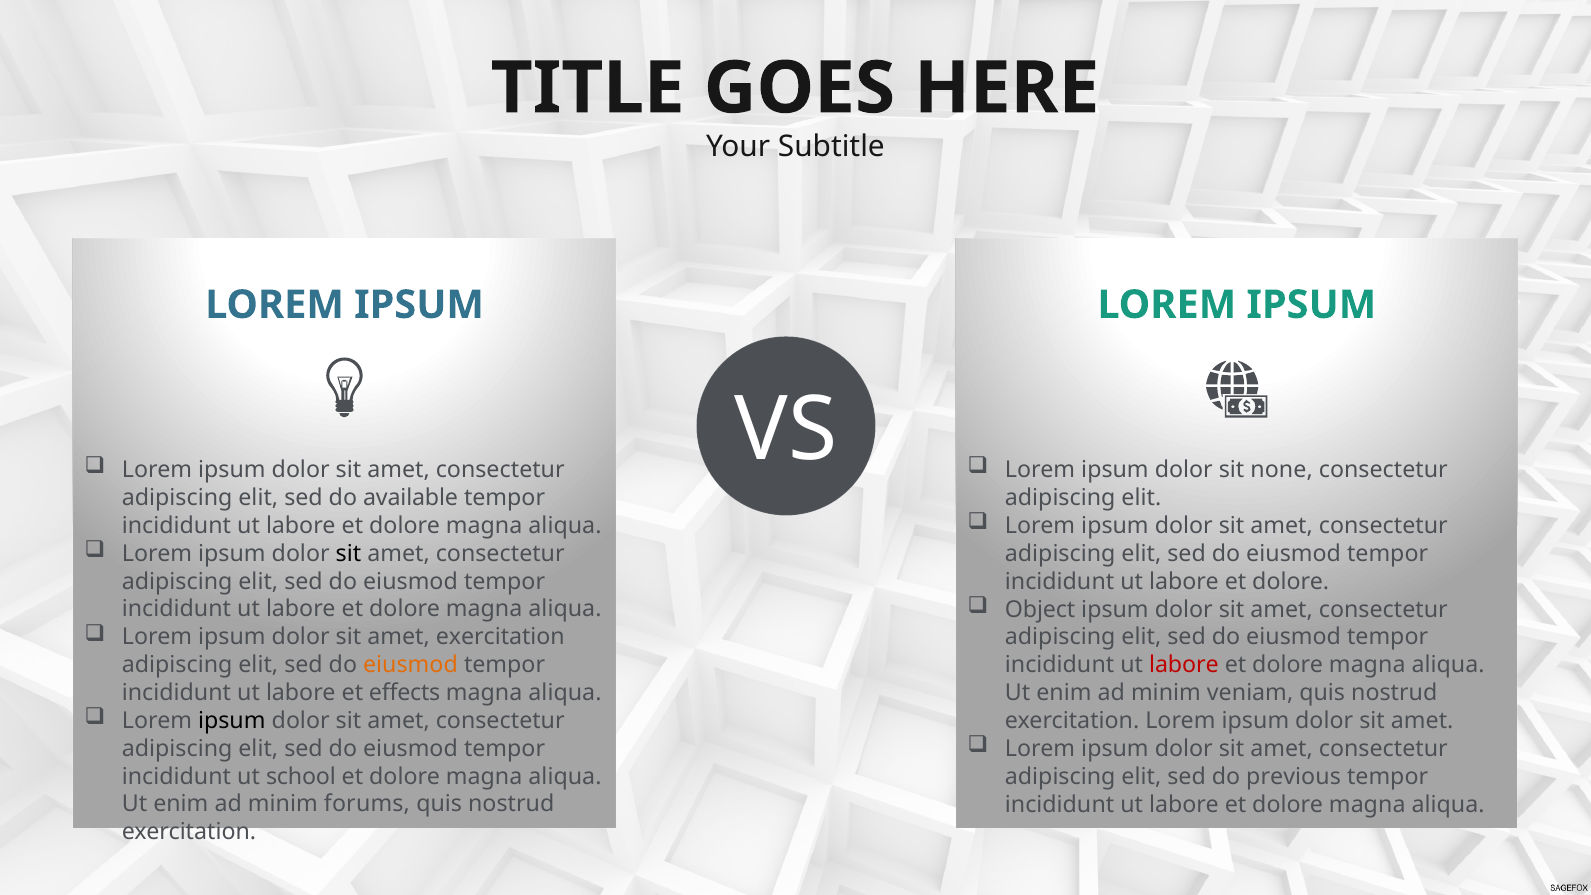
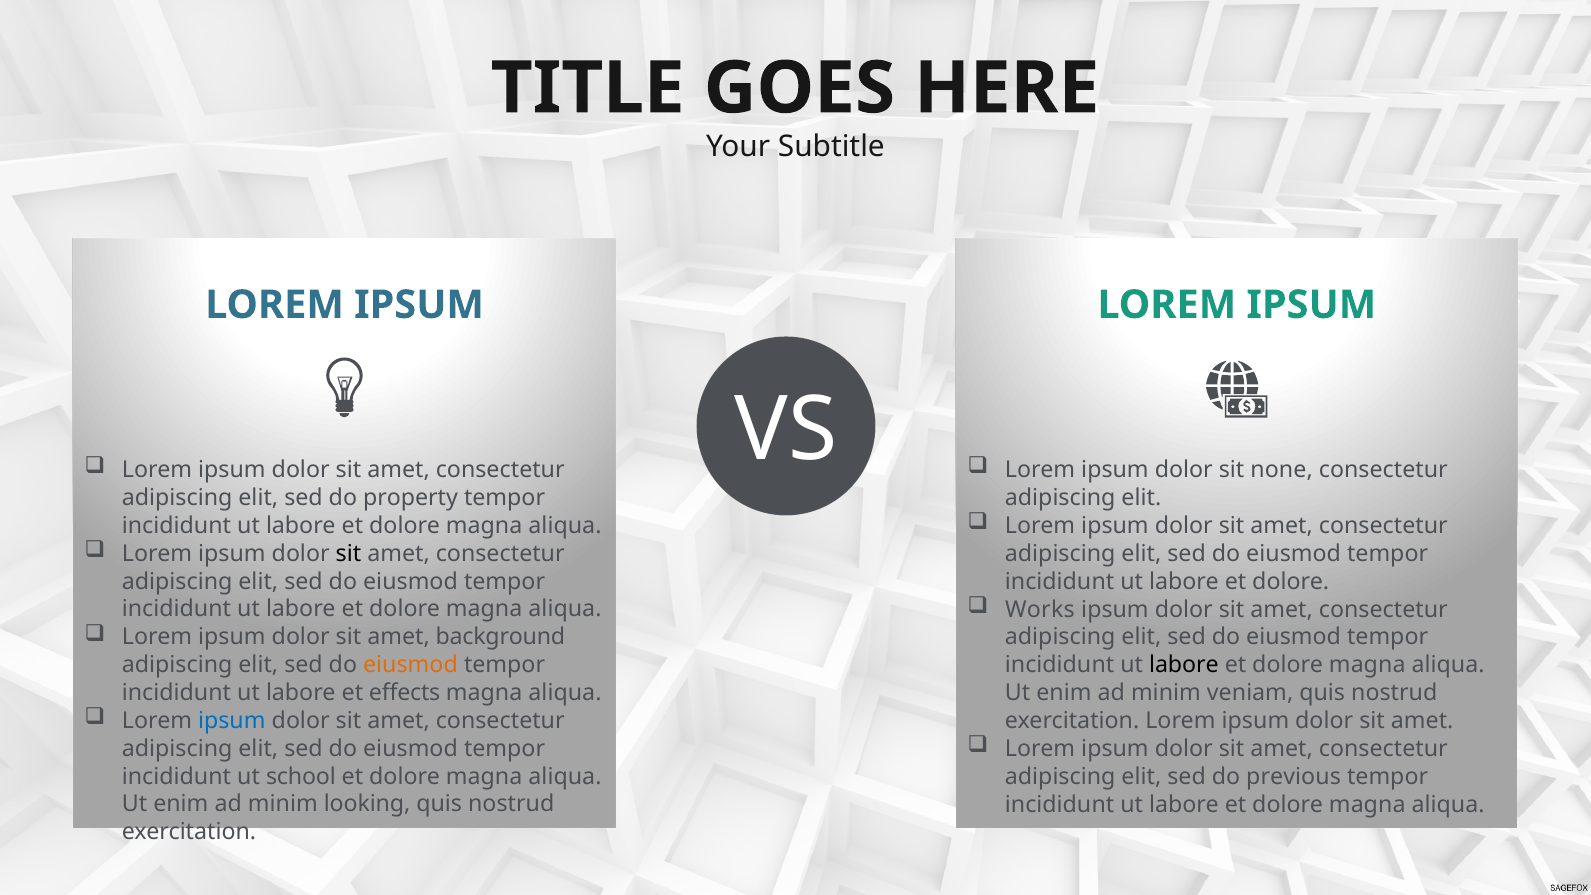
available: available -> property
Object: Object -> Works
amet exercitation: exercitation -> background
labore at (1184, 665) colour: red -> black
ipsum at (232, 721) colour: black -> blue
forums: forums -> looking
